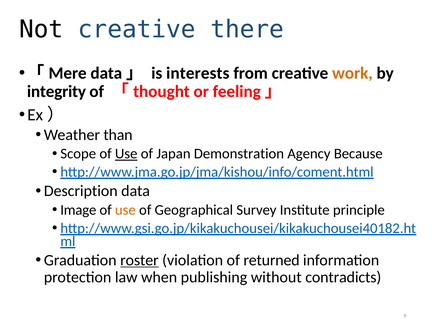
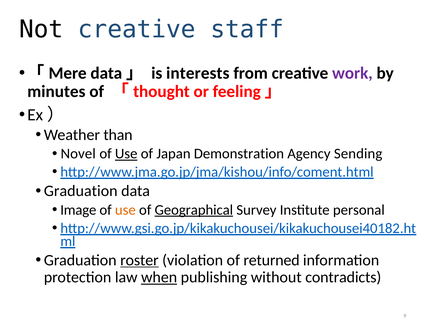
there: there -> staff
work colour: orange -> purple
integrity: integrity -> minutes
Scope: Scope -> Novel
Because: Because -> Sending
Description at (81, 191): Description -> Graduation
Geographical underline: none -> present
principle: principle -> personal
when underline: none -> present
